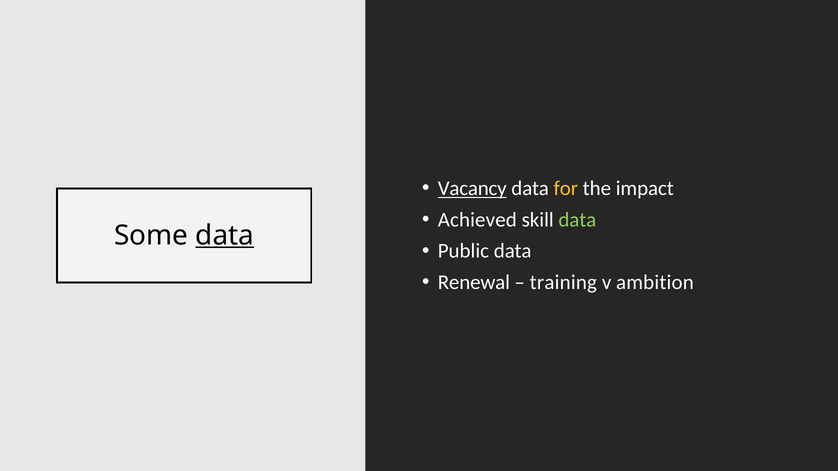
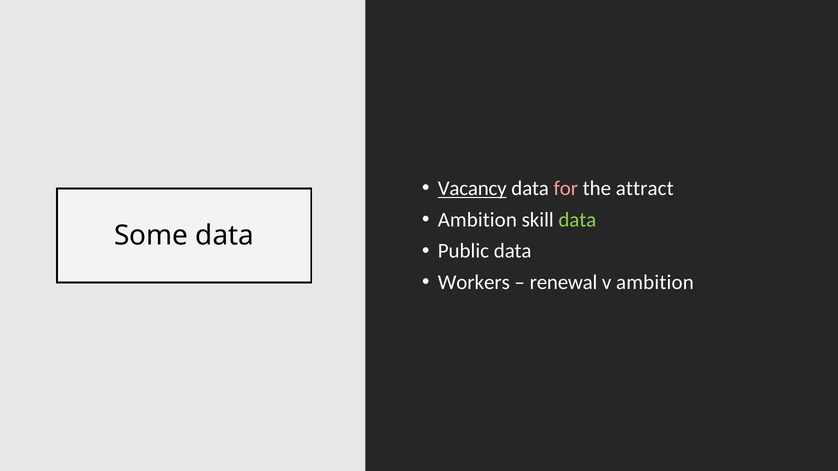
for colour: yellow -> pink
impact: impact -> attract
Achieved at (477, 220): Achieved -> Ambition
data at (225, 235) underline: present -> none
Renewal: Renewal -> Workers
training: training -> renewal
